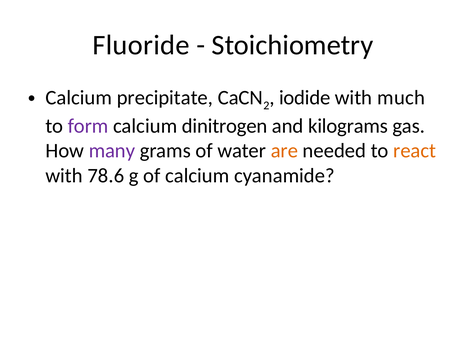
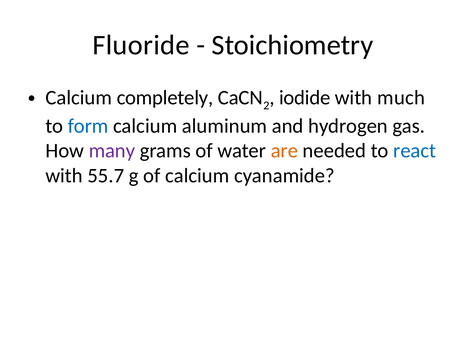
precipitate: precipitate -> completely
form colour: purple -> blue
dinitrogen: dinitrogen -> aluminum
kilograms: kilograms -> hydrogen
react colour: orange -> blue
78.6: 78.6 -> 55.7
